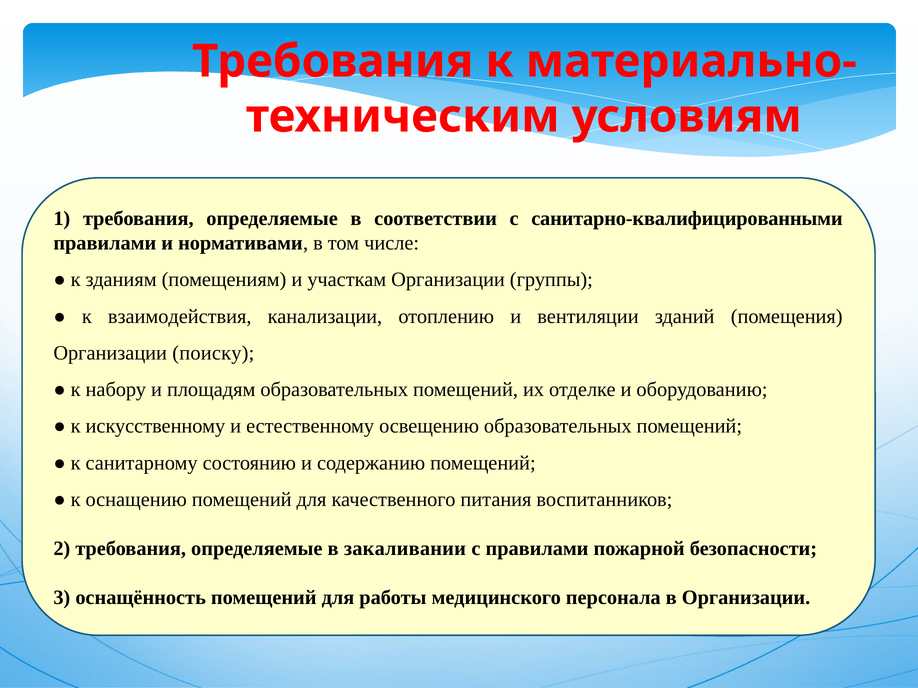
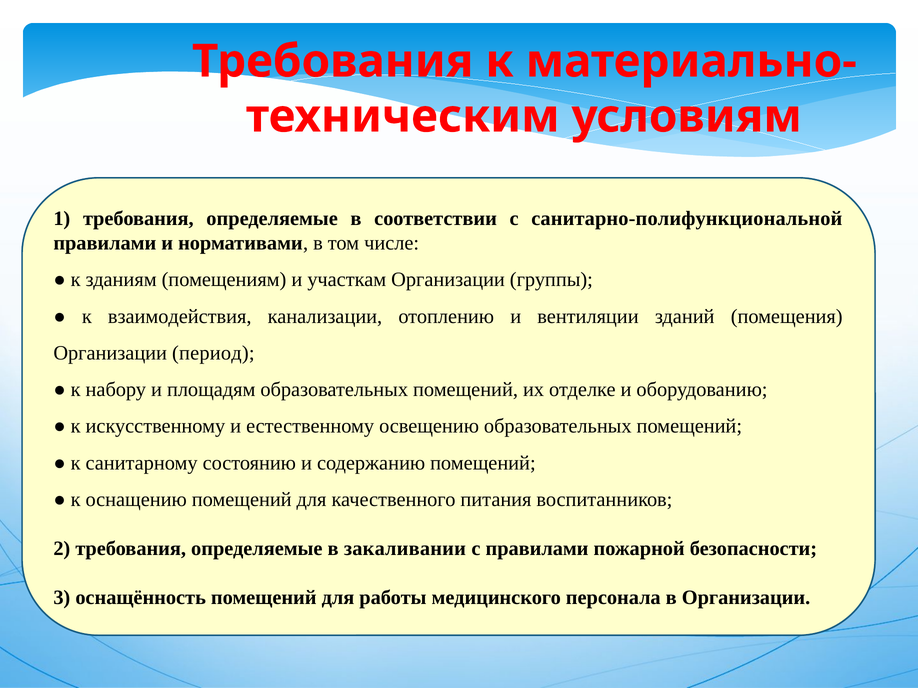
санитарно-квалифицированными: санитарно-квалифицированными -> санитарно-полифункциональной
поиску: поиску -> период
